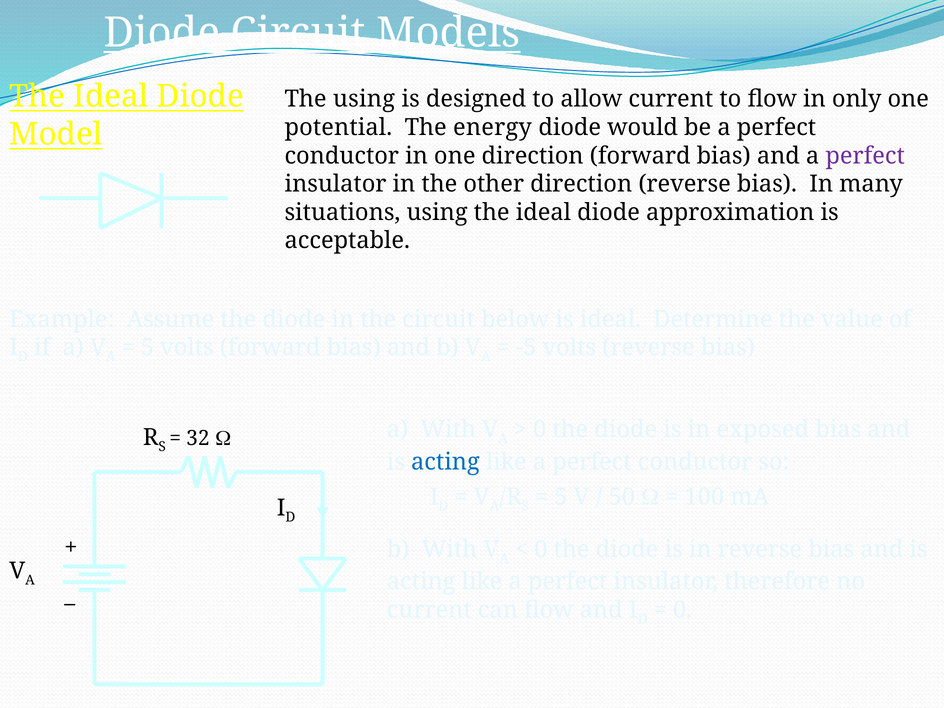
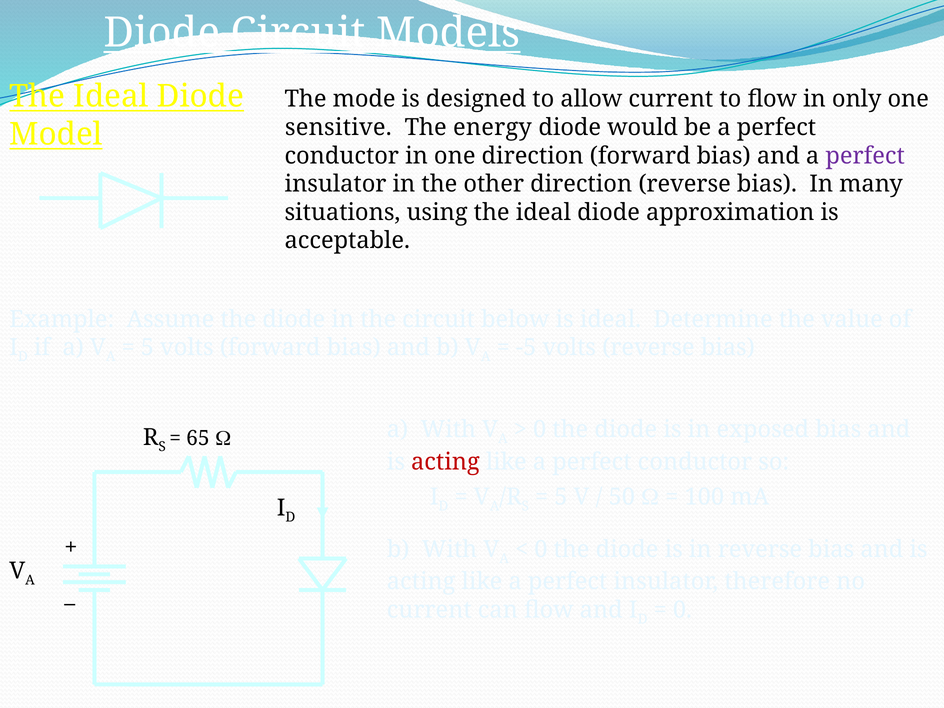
The using: using -> mode
potential: potential -> sensitive
32: 32 -> 65
acting at (445, 462) colour: blue -> red
